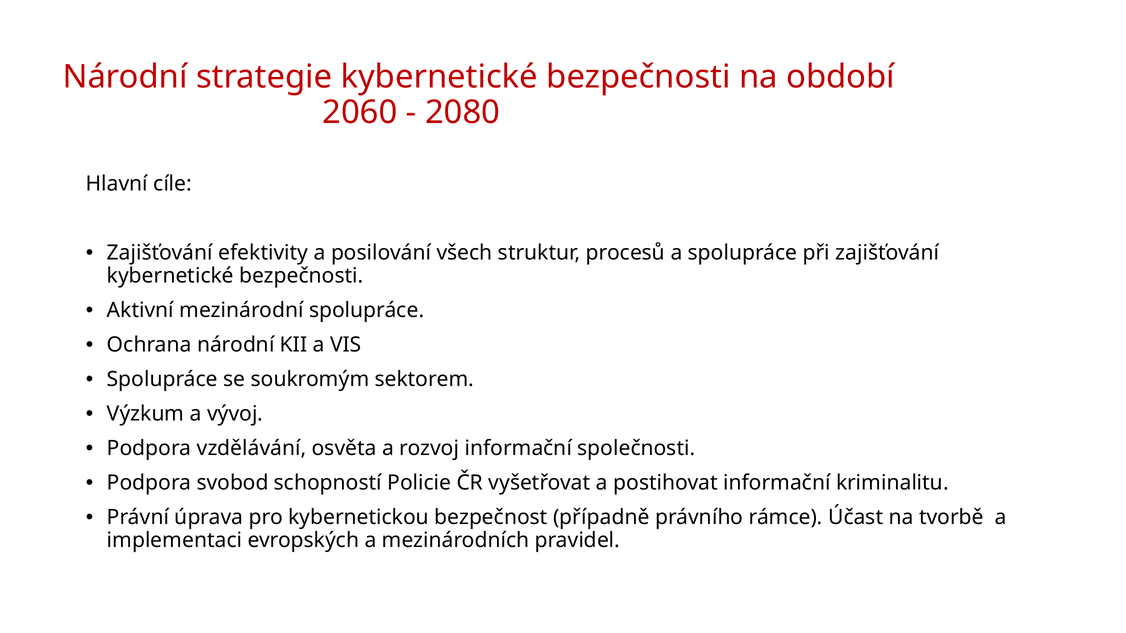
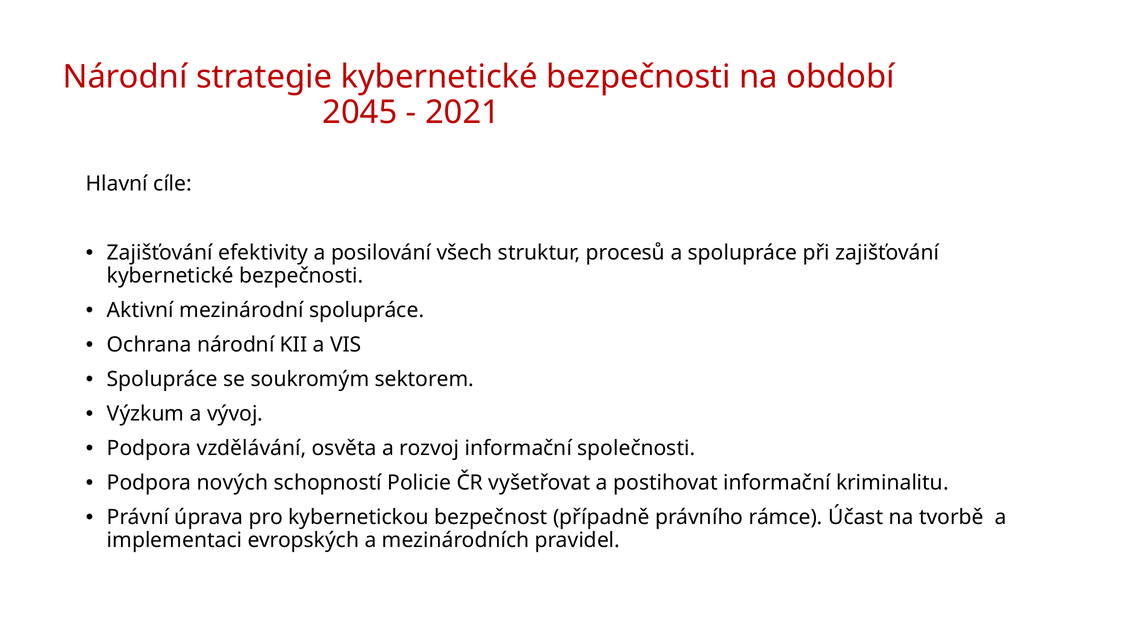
2060: 2060 -> 2045
2080: 2080 -> 2021
svobod: svobod -> nových
